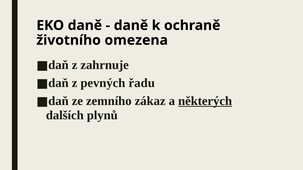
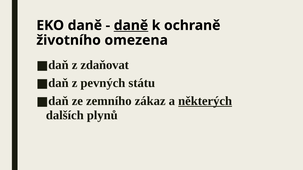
daně at (131, 25) underline: none -> present
zahrnuje: zahrnuje -> zdaňovat
řadu: řadu -> státu
